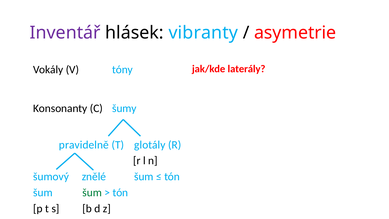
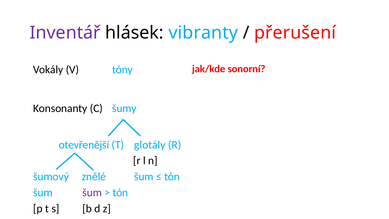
asymetrie: asymetrie -> přerušení
laterály: laterály -> sonorní
pravidelně: pravidelně -> otevřenější
šum at (92, 193) colour: green -> purple
